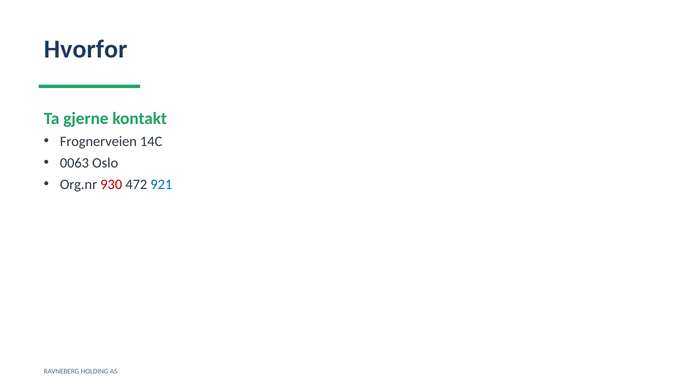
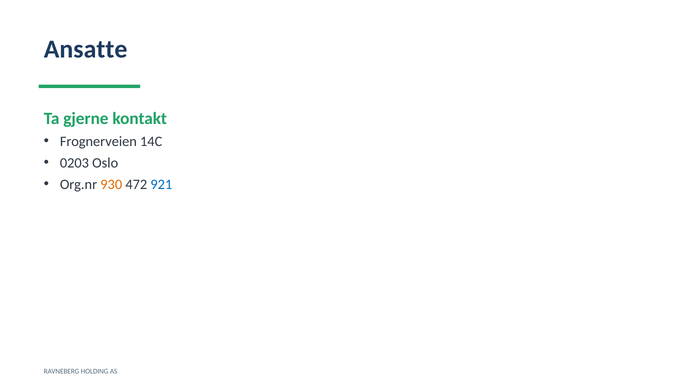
Hvorfor: Hvorfor -> Ansatte
0063: 0063 -> 0203
930 colour: red -> orange
